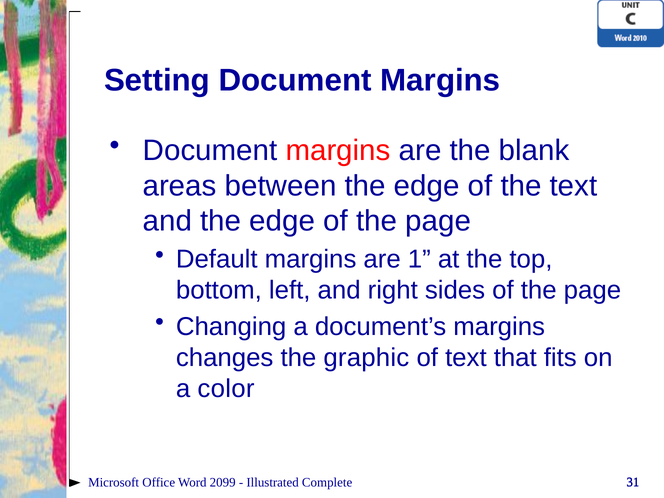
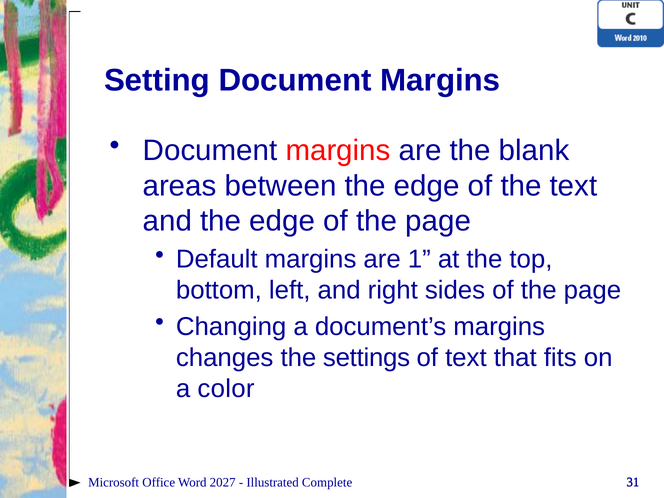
graphic: graphic -> settings
2099: 2099 -> 2027
